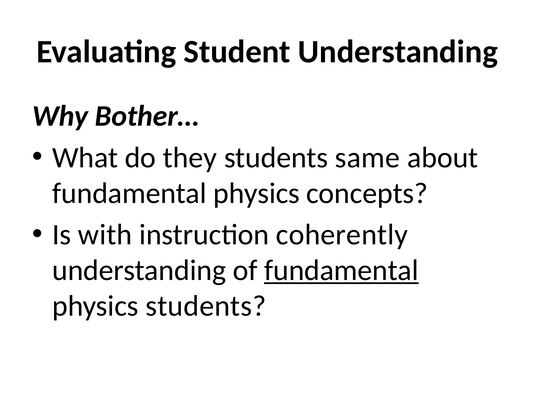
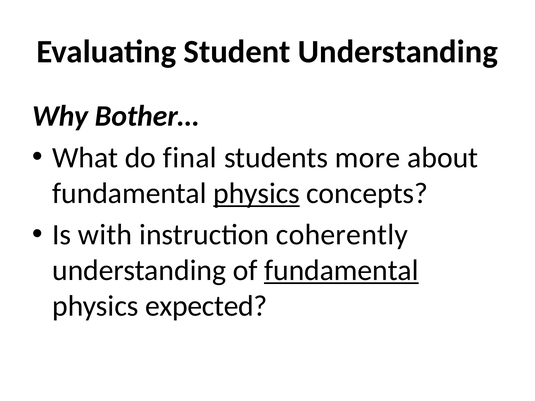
they: they -> final
same: same -> more
physics at (257, 193) underline: none -> present
physics students: students -> expected
